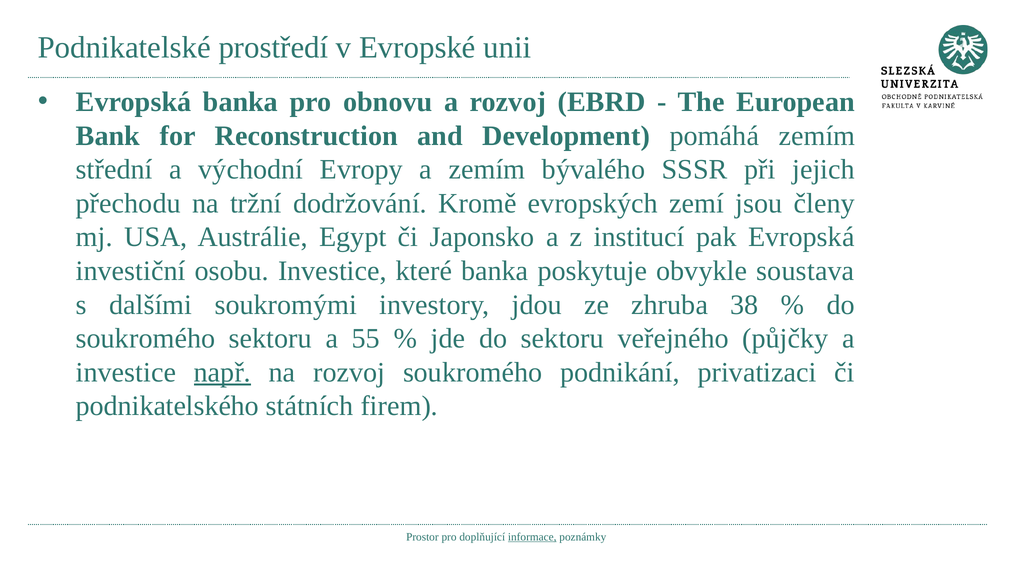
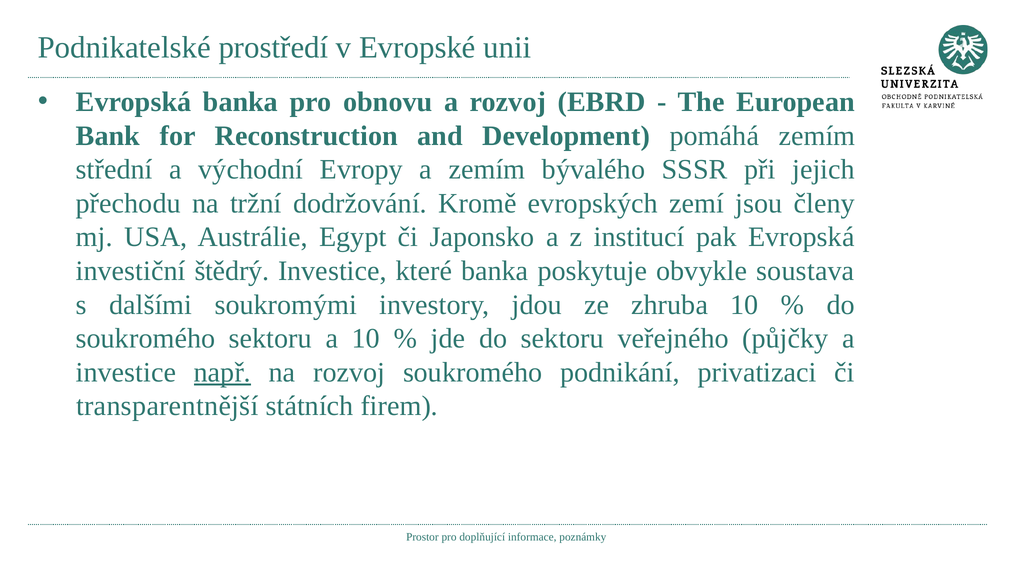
osobu: osobu -> štědrý
zhruba 38: 38 -> 10
a 55: 55 -> 10
podnikatelského: podnikatelského -> transparentnější
informace underline: present -> none
